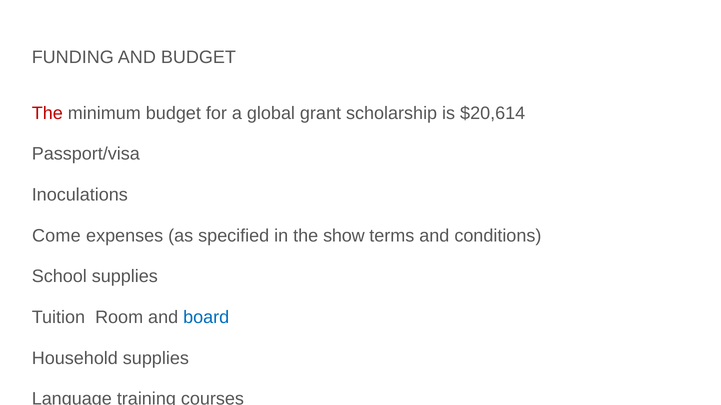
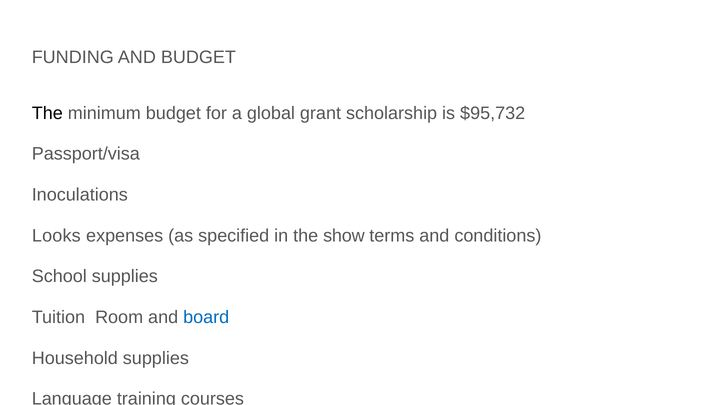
The at (47, 113) colour: red -> black
$20,614: $20,614 -> $95,732
Come: Come -> Looks
